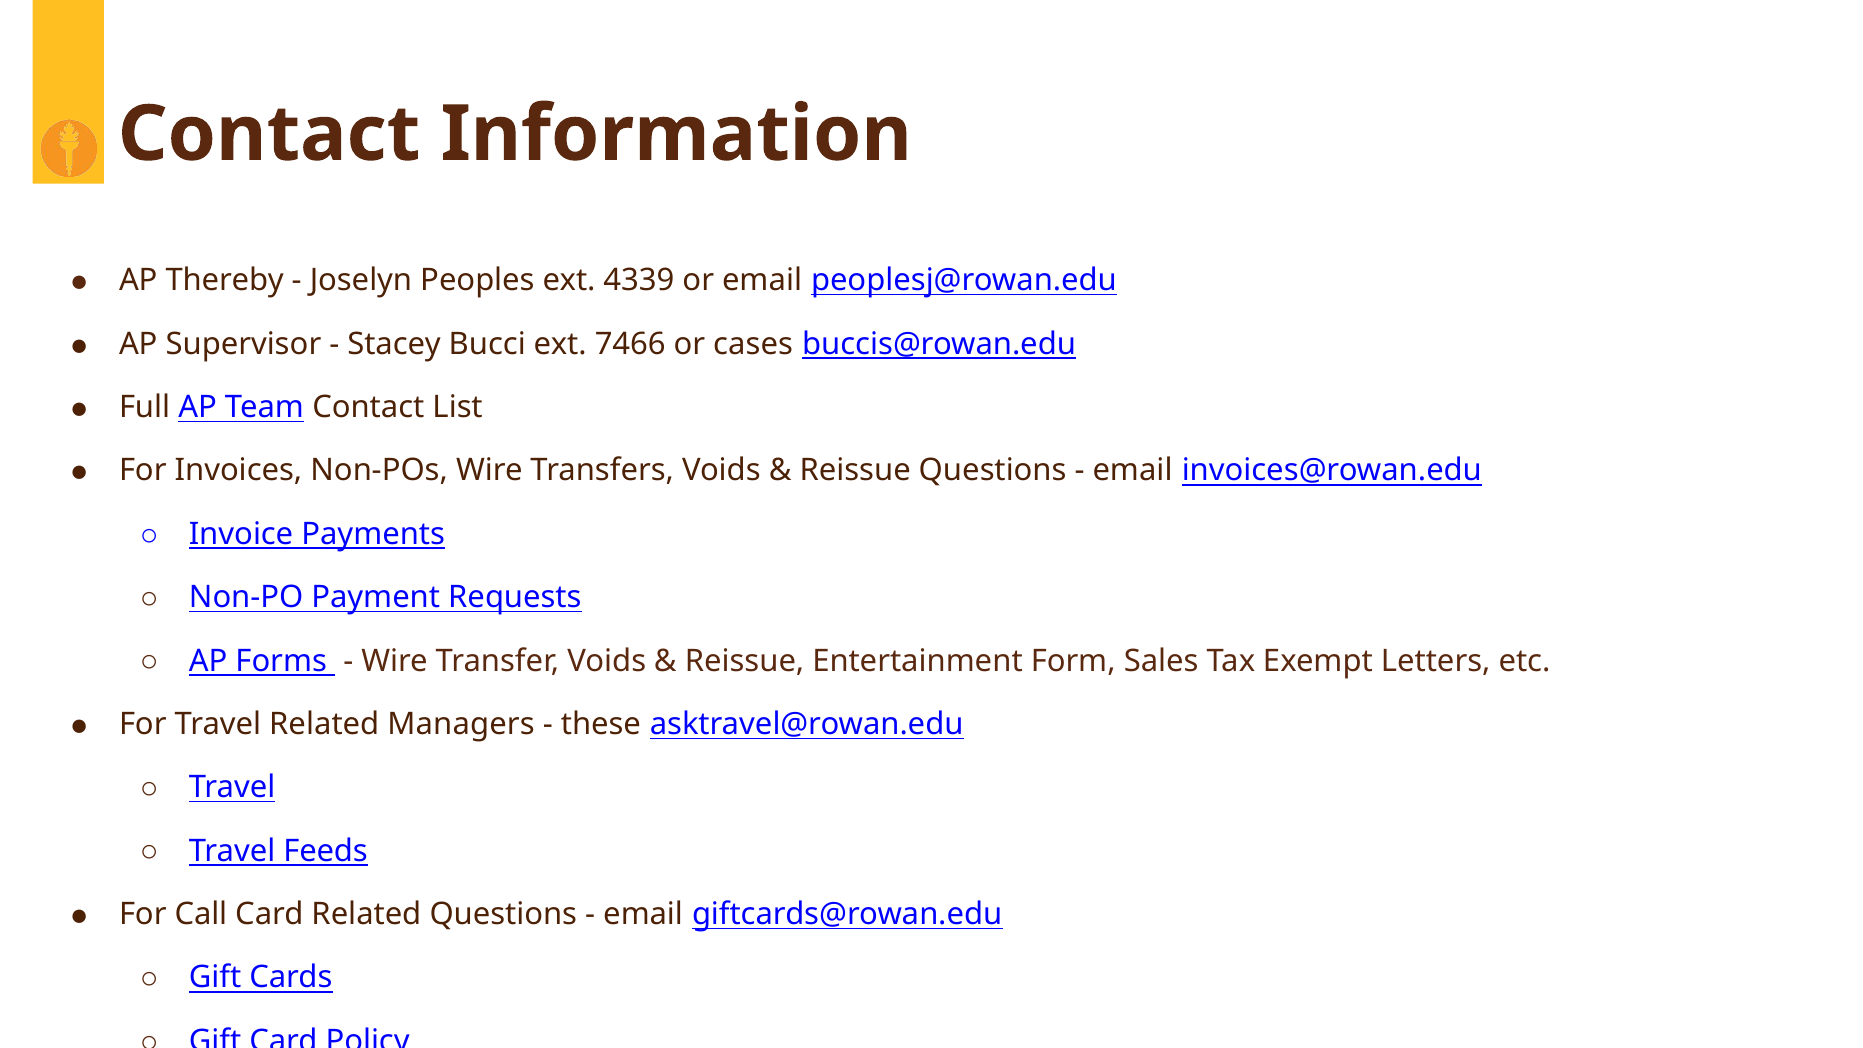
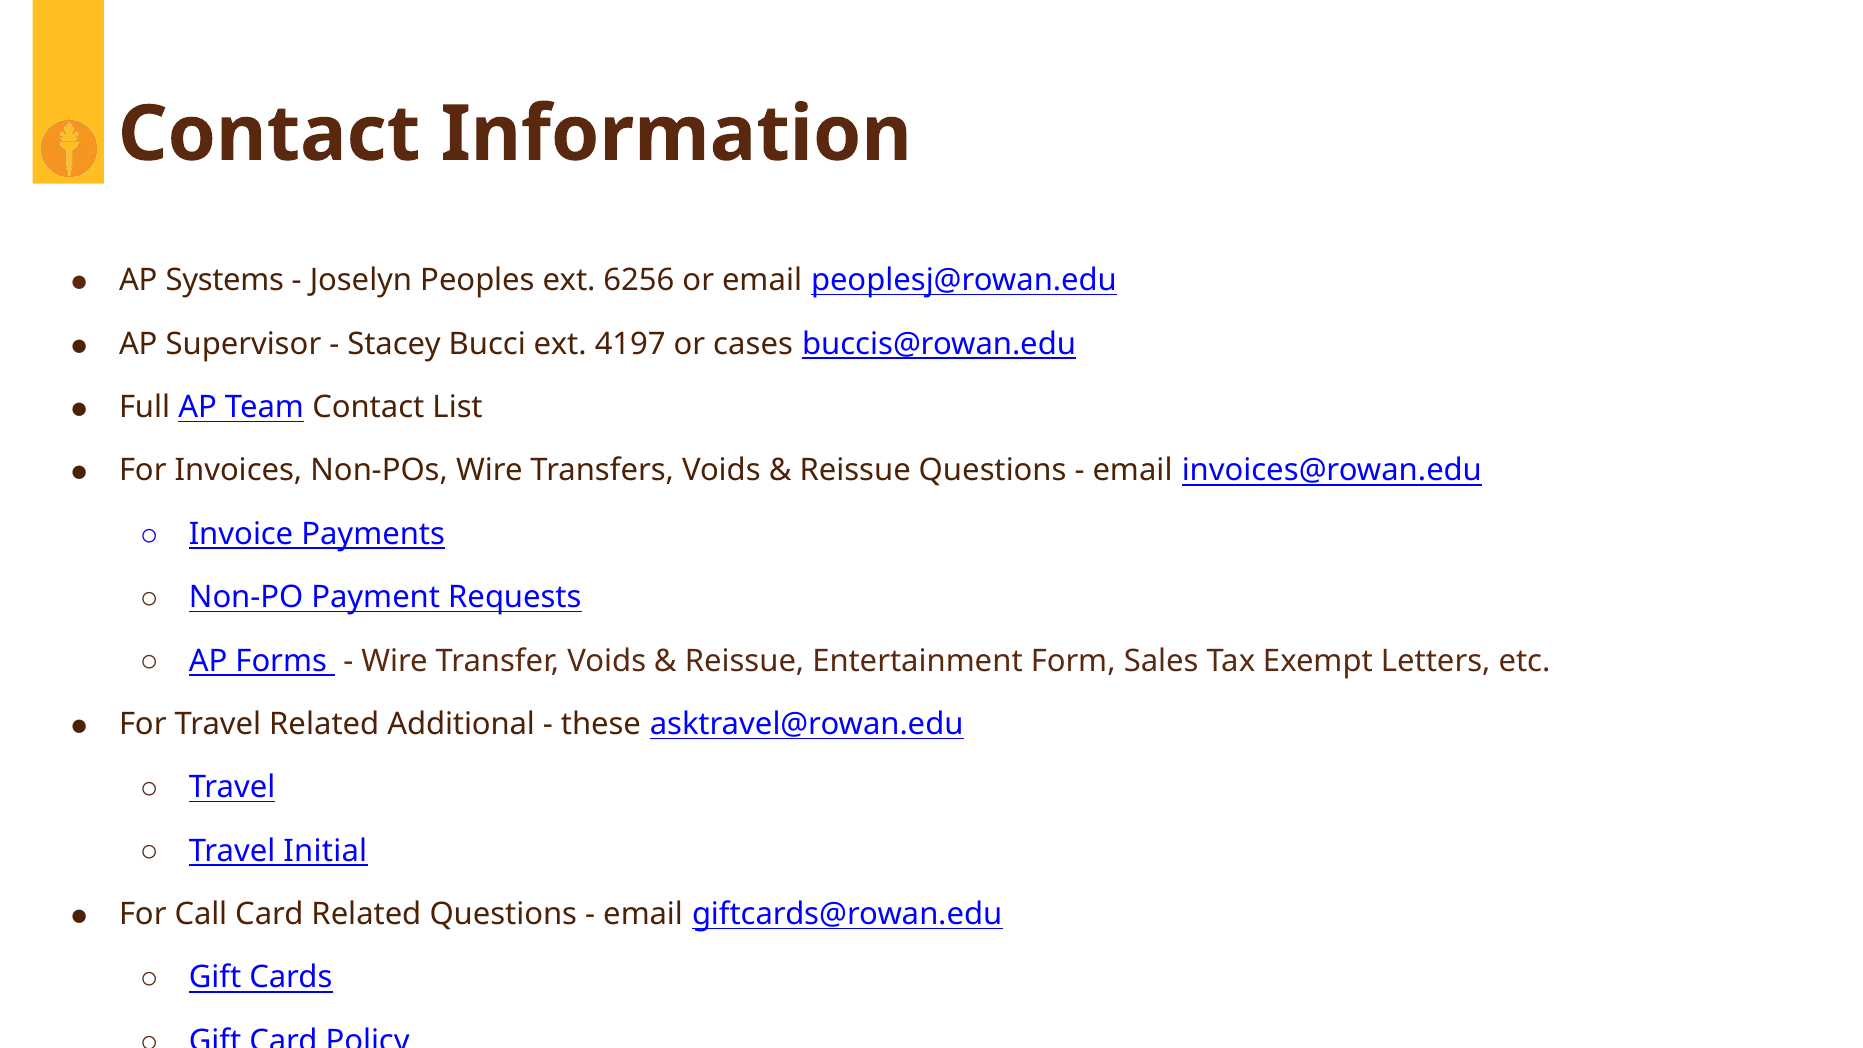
Thereby: Thereby -> Systems
4339: 4339 -> 6256
7466: 7466 -> 4197
Managers: Managers -> Additional
Feeds: Feeds -> Initial
